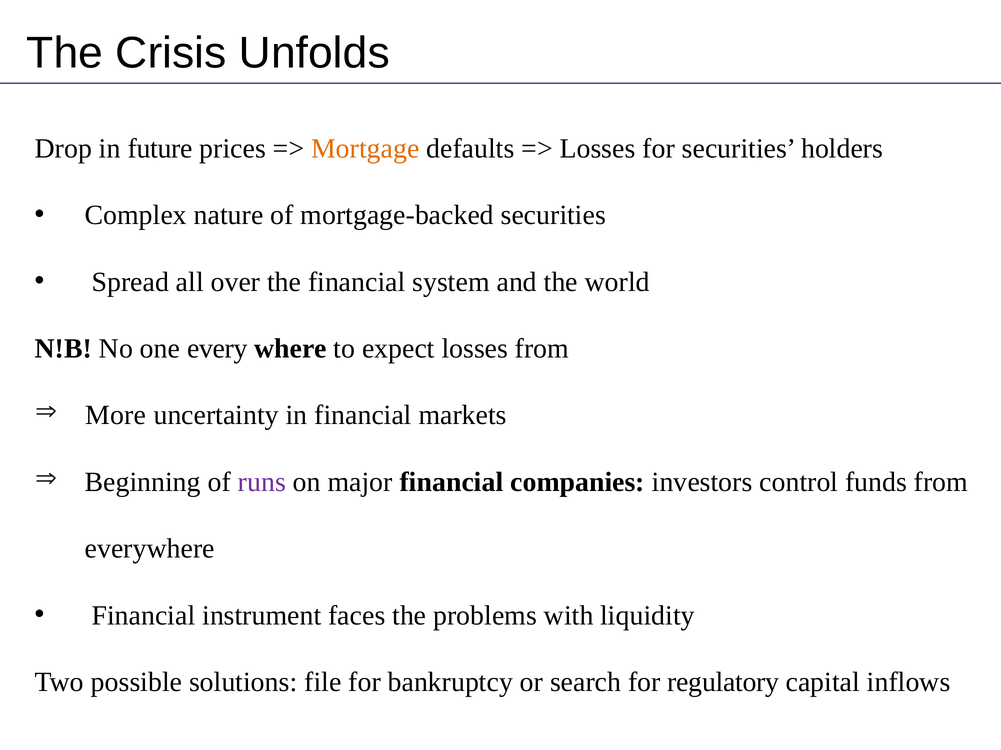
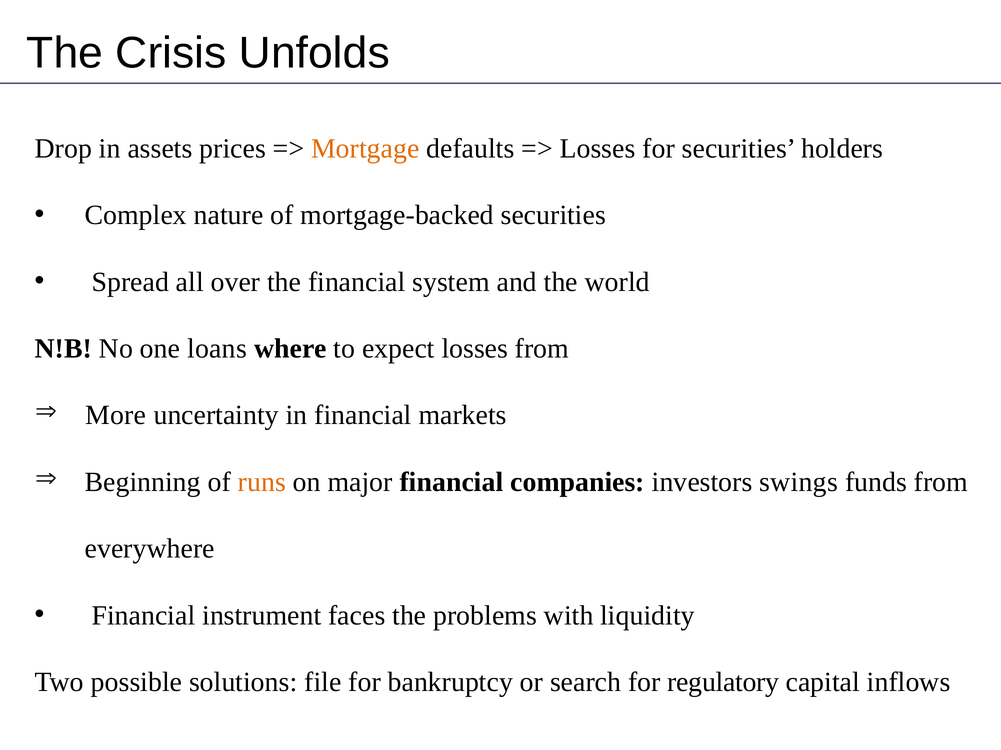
future: future -> assets
every: every -> loans
runs colour: purple -> orange
control: control -> swings
